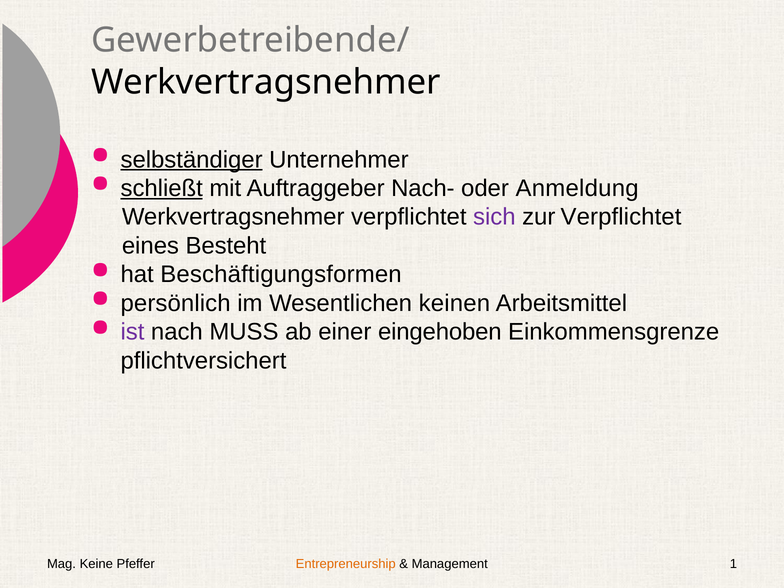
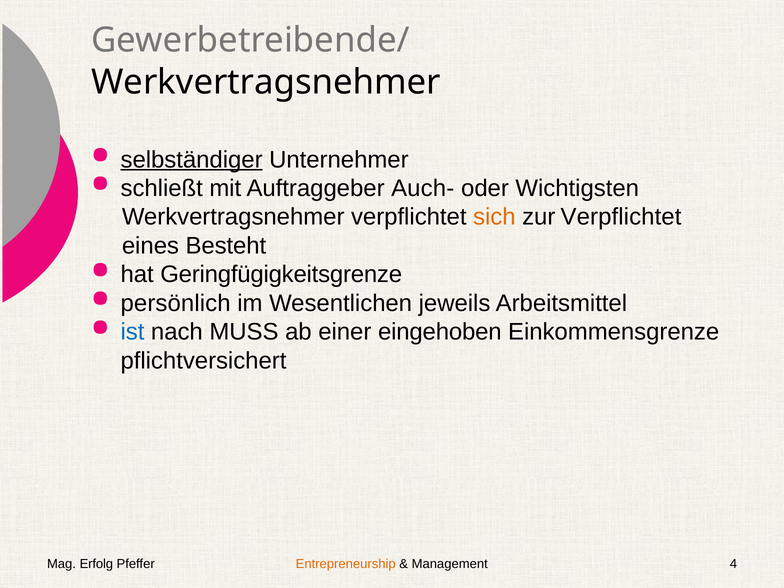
schließt underline: present -> none
Nach-: Nach- -> Auch-
Anmeldung: Anmeldung -> Wichtigsten
sich colour: purple -> orange
Beschäftigungsformen: Beschäftigungsformen -> Geringfügigkeitsgrenze
keinen: keinen -> jeweils
ist colour: purple -> blue
Keine: Keine -> Erfolg
1: 1 -> 4
